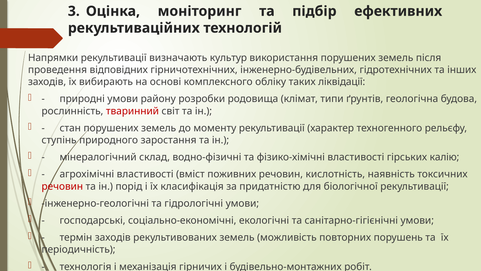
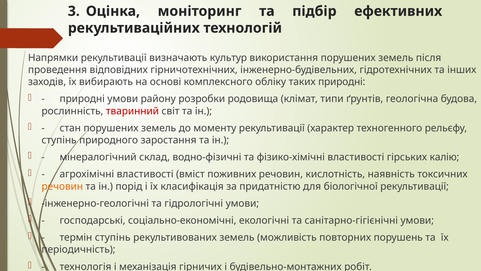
таких ліквідації: ліквідації -> природні
речовин at (62, 186) colour: red -> orange
термін заходів: заходів -> ступінь
